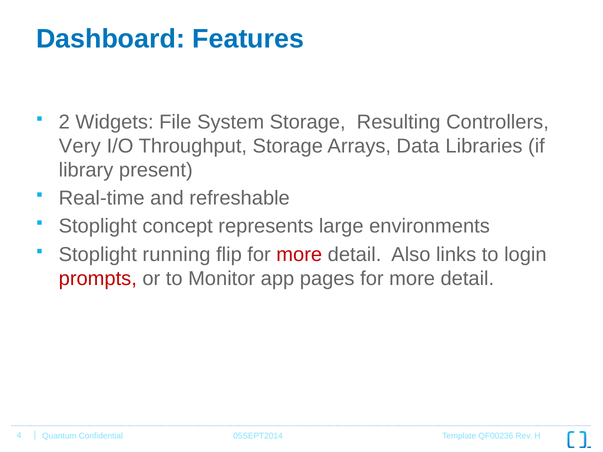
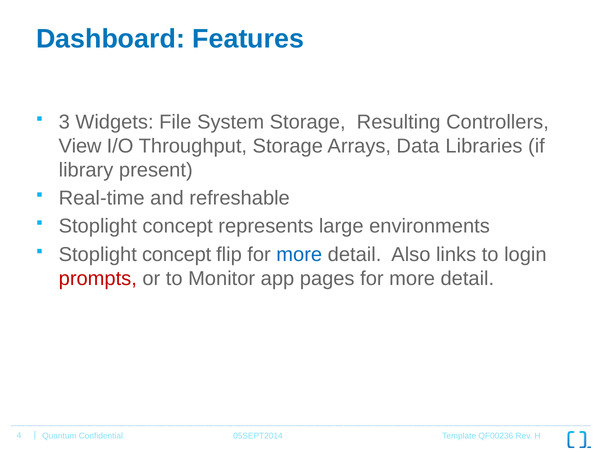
2: 2 -> 3
Very: Very -> View
running at (176, 255): running -> concept
more at (299, 255) colour: red -> blue
